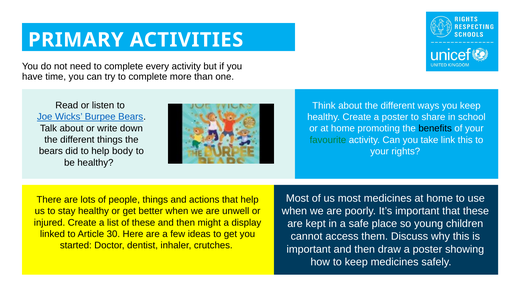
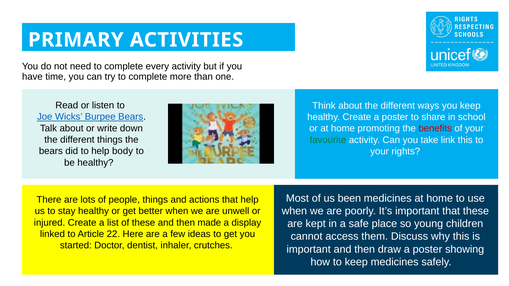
benefits colour: black -> red
us most: most -> been
might: might -> made
30: 30 -> 22
